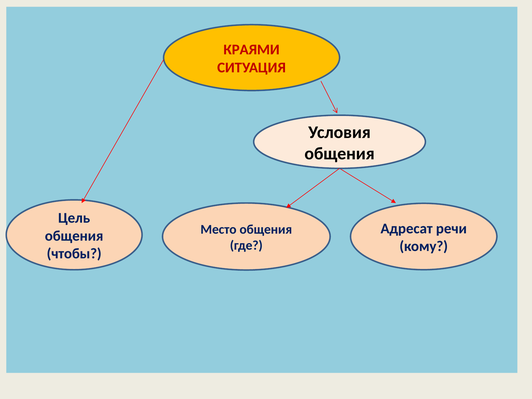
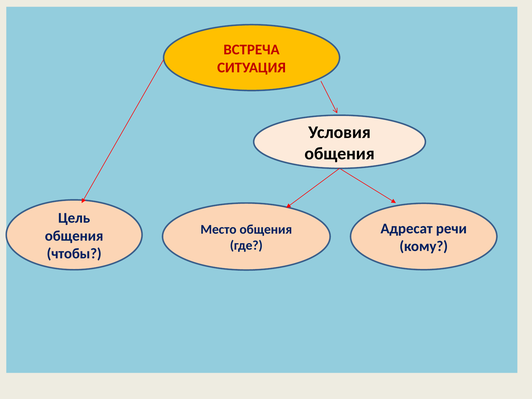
КРАЯМИ: КРАЯМИ -> ВСТРЕЧА
